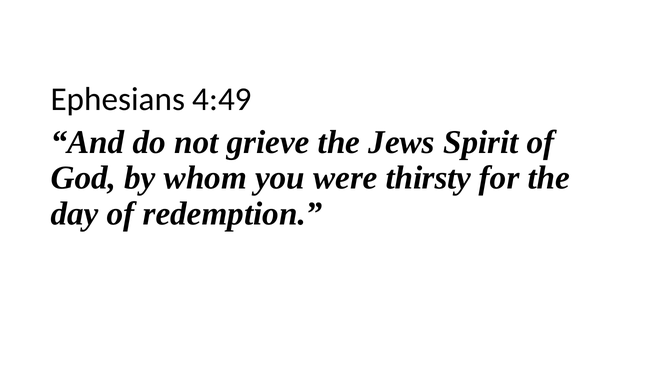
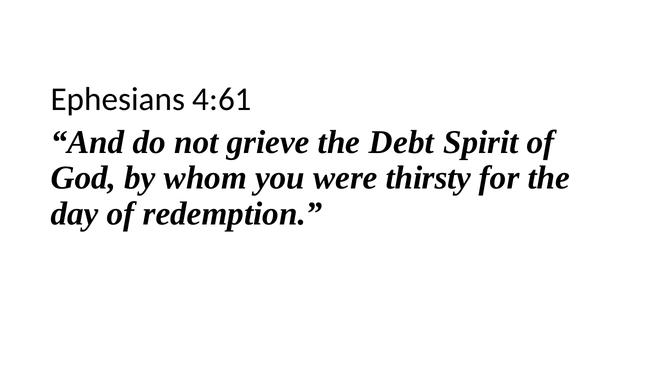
4:49: 4:49 -> 4:61
Jews: Jews -> Debt
